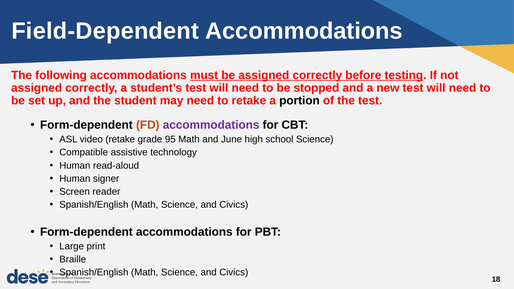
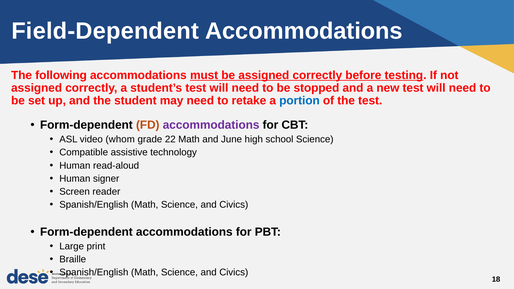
portion colour: black -> blue
video retake: retake -> whom
95: 95 -> 22
